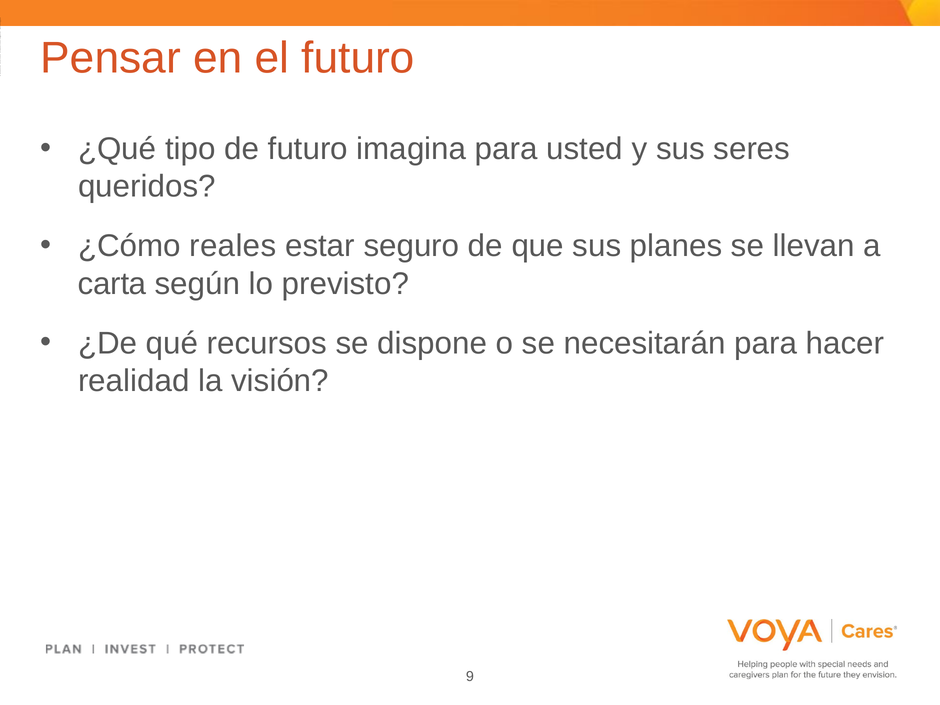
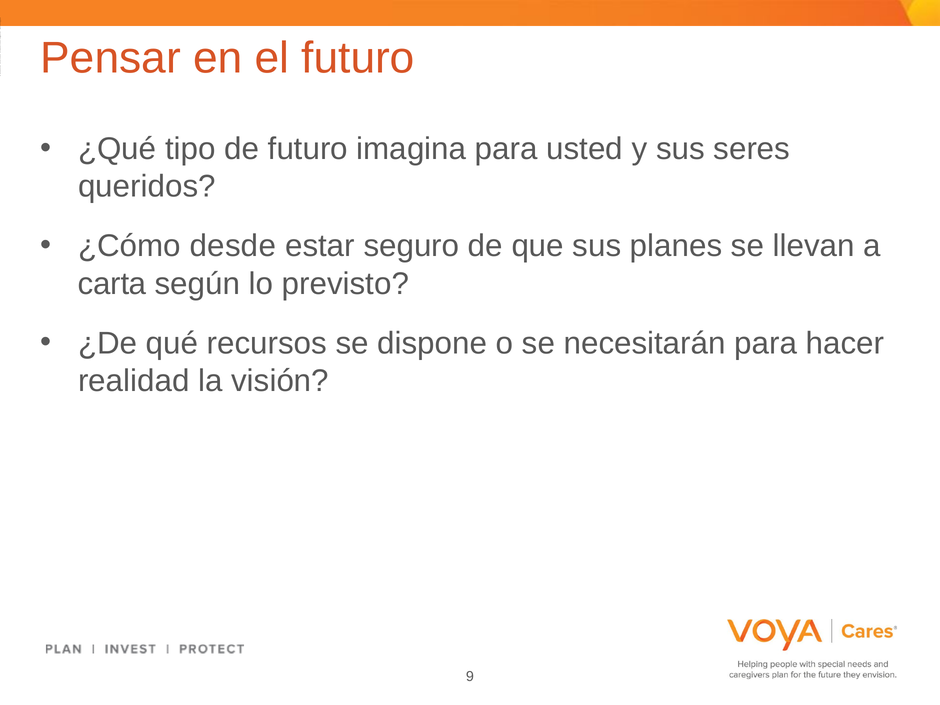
reales: reales -> desde
